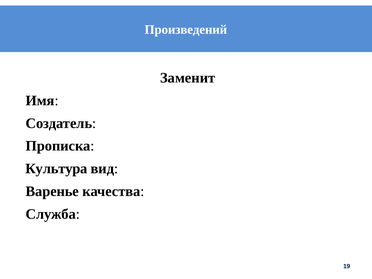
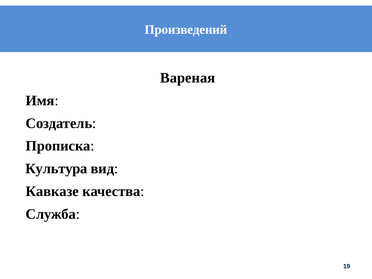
Заменит: Заменит -> Вареная
Варенье: Варенье -> Кавказе
